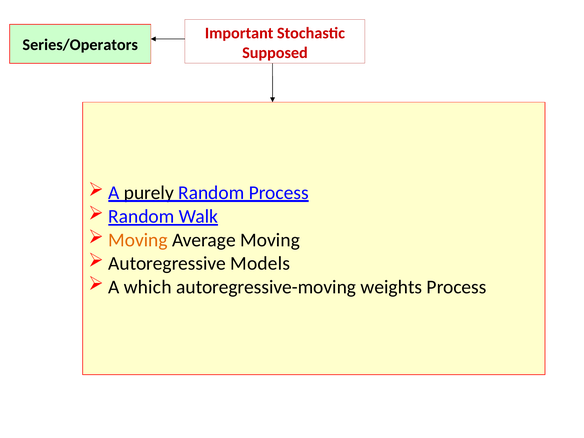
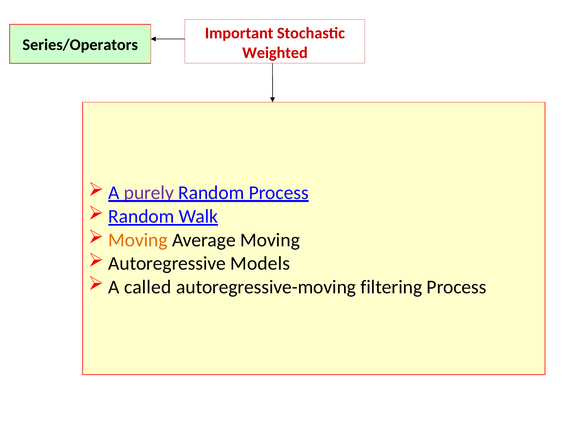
Supposed: Supposed -> Weighted
purely colour: black -> purple
which: which -> called
weights: weights -> filtering
